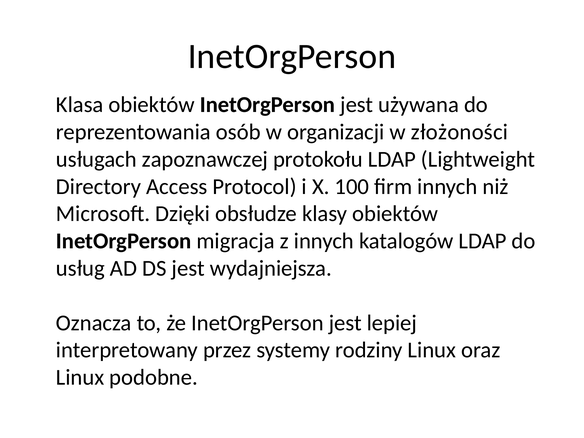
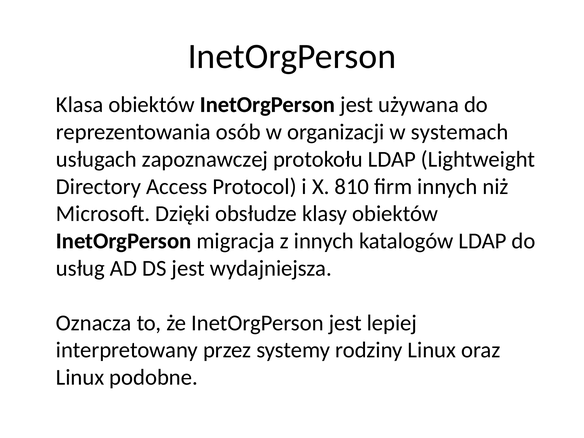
złożoności: złożoności -> systemach
100: 100 -> 810
